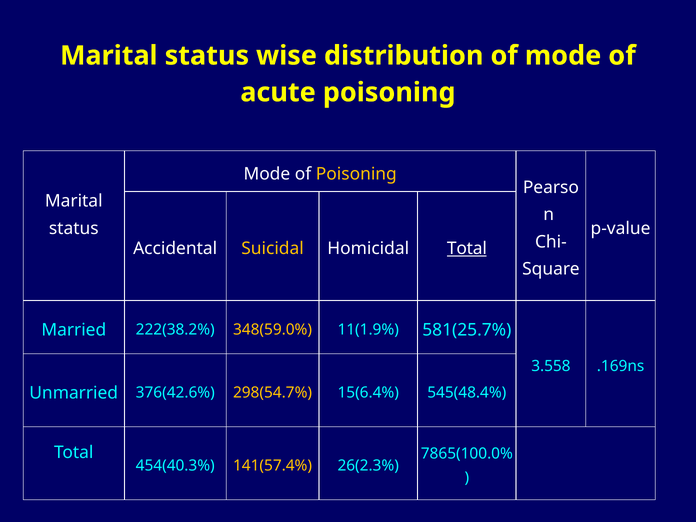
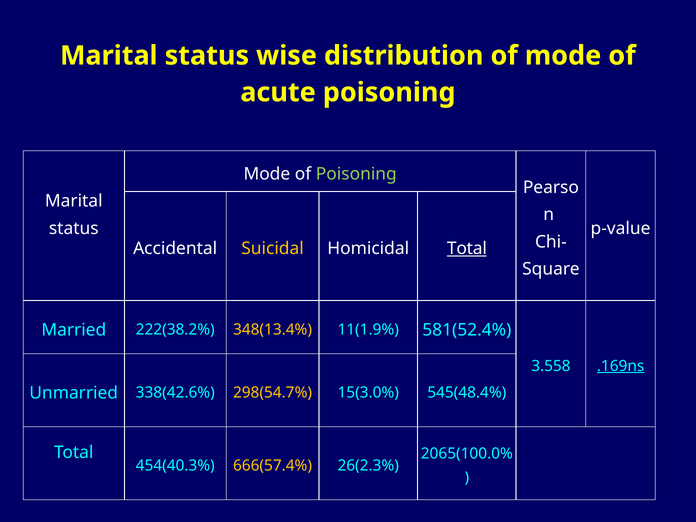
Poisoning at (356, 174) colour: yellow -> light green
348(59.0%: 348(59.0% -> 348(13.4%
581(25.7%: 581(25.7% -> 581(52.4%
.169ns underline: none -> present
376(42.6%: 376(42.6% -> 338(42.6%
15(6.4%: 15(6.4% -> 15(3.0%
7865(100.0%: 7865(100.0% -> 2065(100.0%
141(57.4%: 141(57.4% -> 666(57.4%
